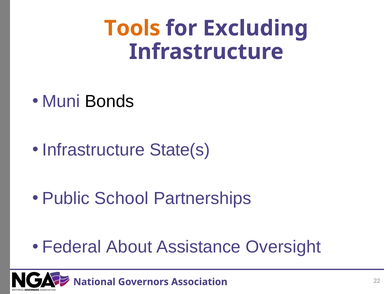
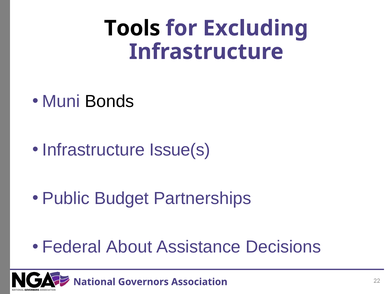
Tools colour: orange -> black
State(s: State(s -> Issue(s
School: School -> Budget
Oversight: Oversight -> Decisions
